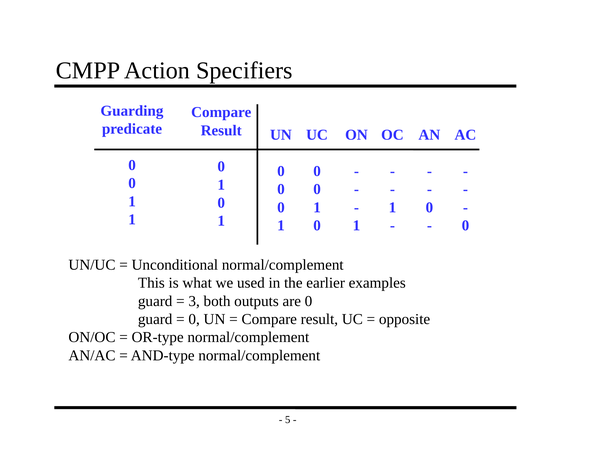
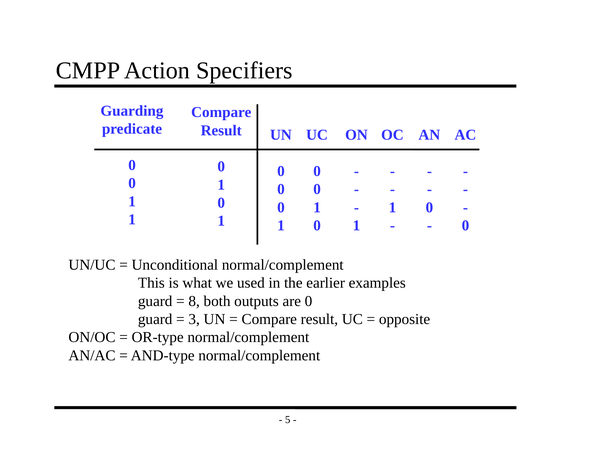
3: 3 -> 8
0 at (194, 319): 0 -> 3
